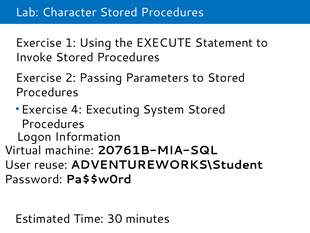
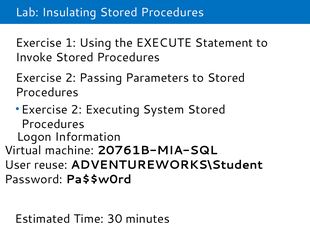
Character: Character -> Insulating
4 at (76, 109): 4 -> 2
